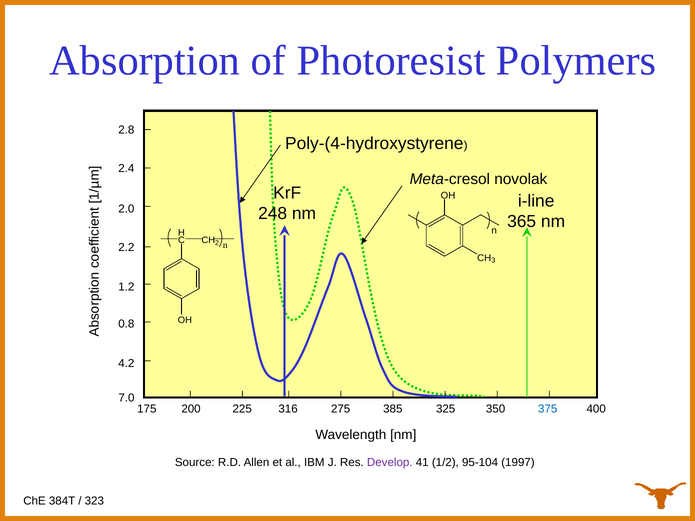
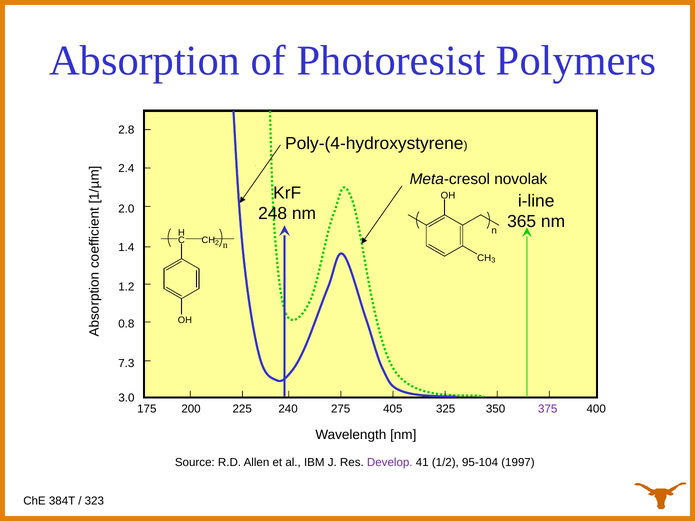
2.2: 2.2 -> 1.4
4.2: 4.2 -> 7.3
7.0: 7.0 -> 3.0
316: 316 -> 240
385: 385 -> 405
375 colour: blue -> purple
